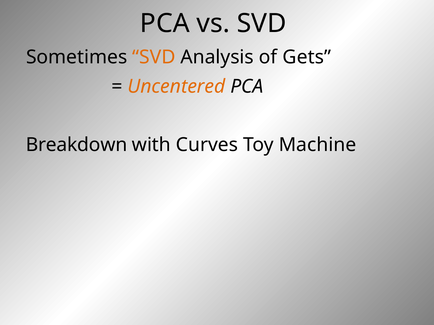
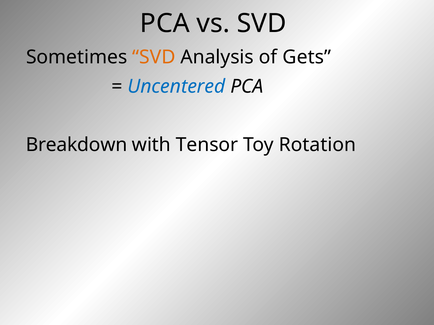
Uncentered colour: orange -> blue
Curves: Curves -> Tensor
Machine: Machine -> Rotation
